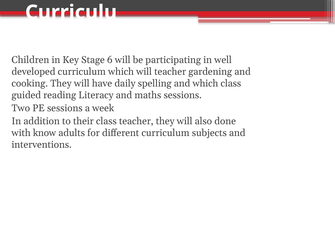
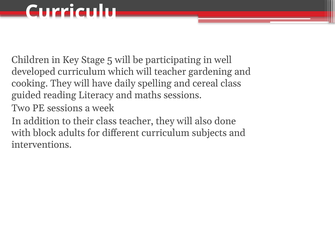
6: 6 -> 5
and which: which -> cereal
know: know -> block
